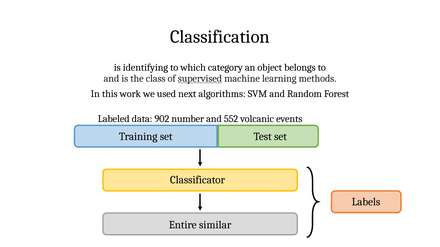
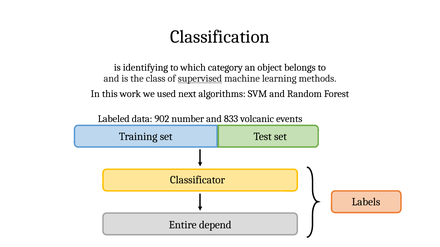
552: 552 -> 833
similar: similar -> depend
